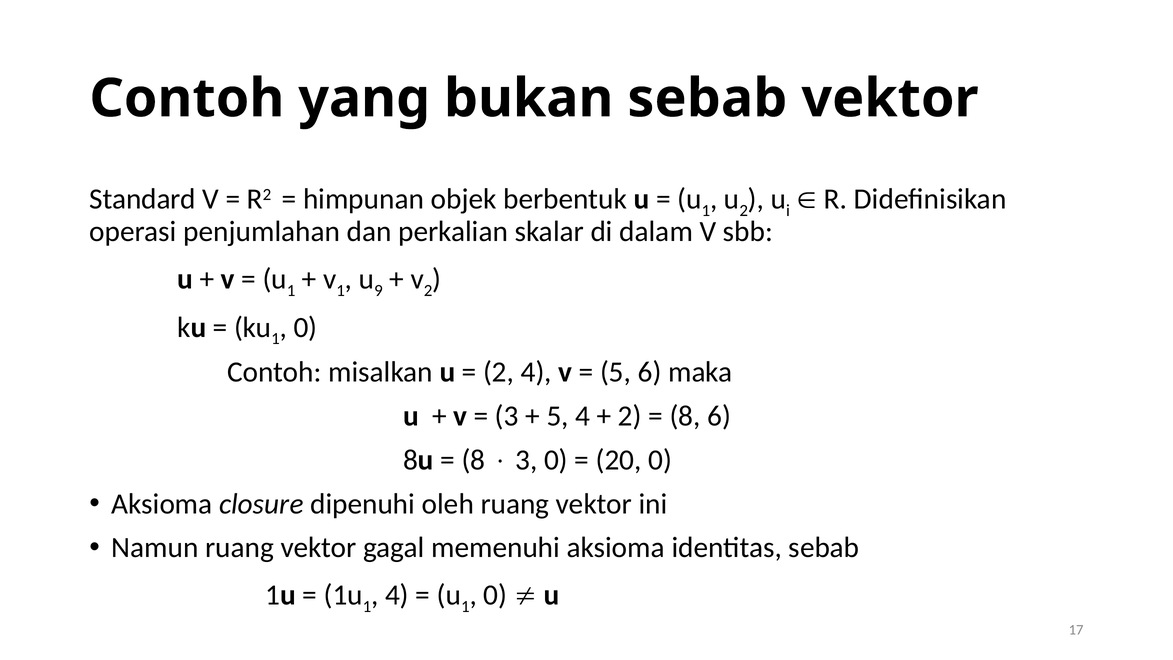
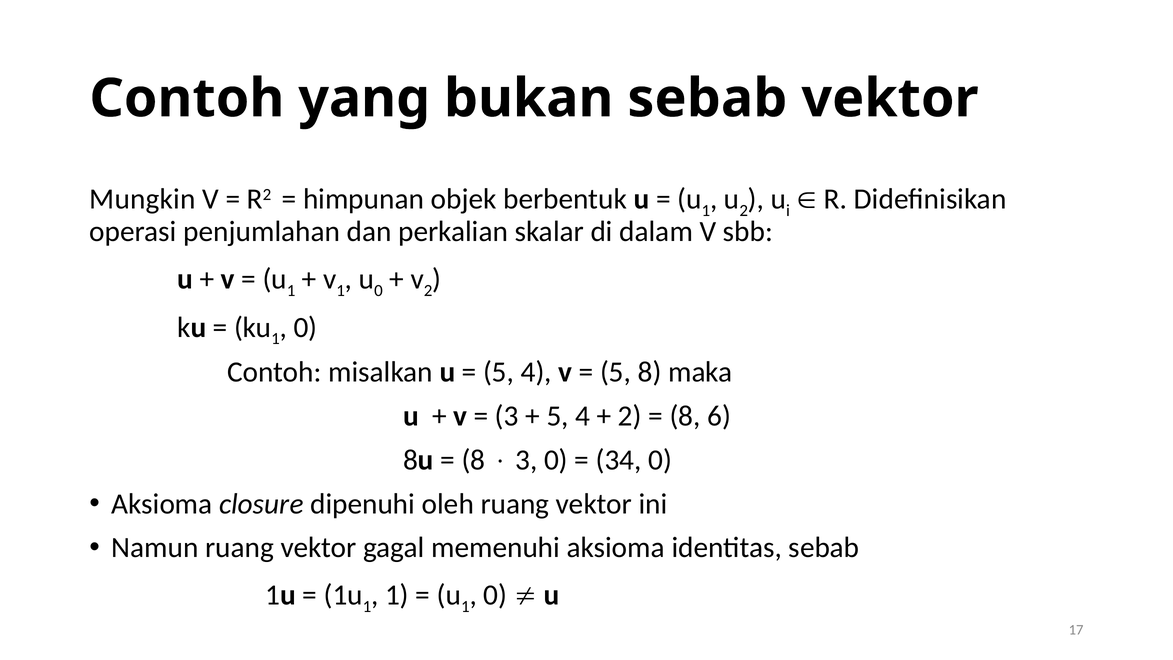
Standard: Standard -> Mungkin
u 9: 9 -> 0
2 at (499, 372): 2 -> 5
5 6: 6 -> 8
20: 20 -> 34
4 at (397, 595): 4 -> 1
